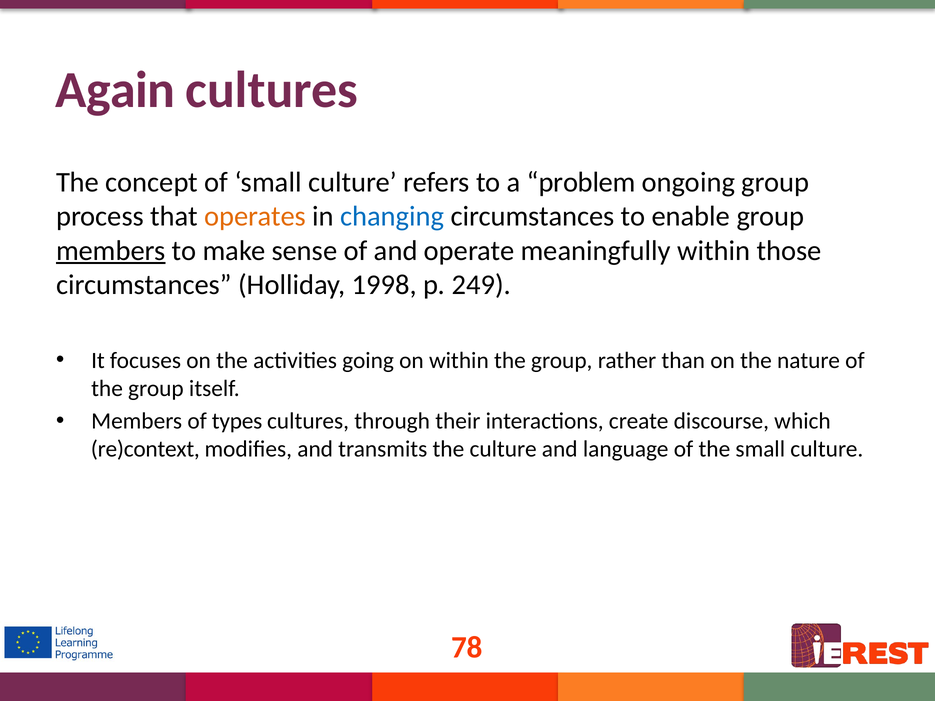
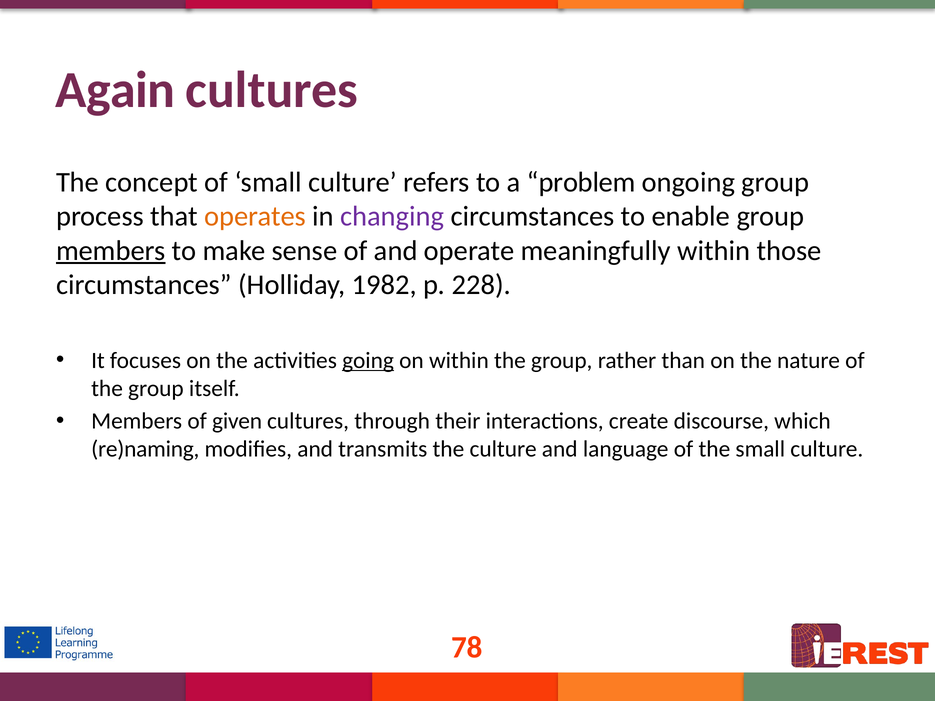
changing colour: blue -> purple
1998: 1998 -> 1982
249: 249 -> 228
going underline: none -> present
types: types -> given
re)context: re)context -> re)naming
